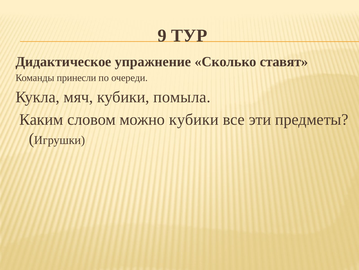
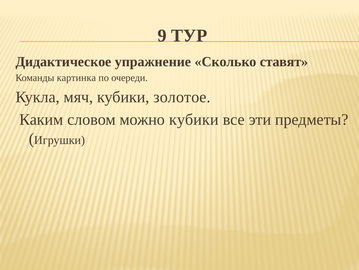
принесли: принесли -> картинка
помыла: помыла -> золотое
